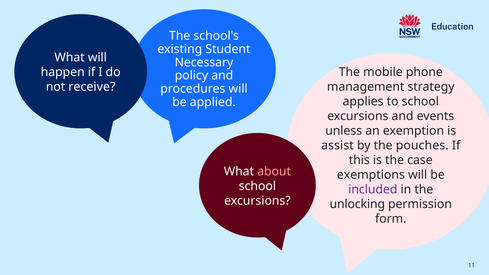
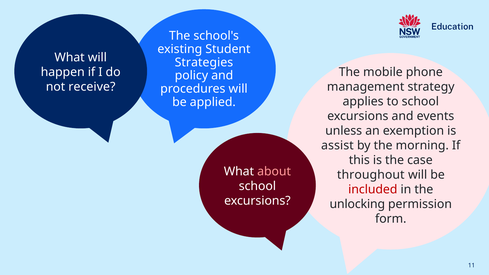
Necessary: Necessary -> Strategies
pouches: pouches -> morning
exemptions: exemptions -> throughout
included colour: purple -> red
